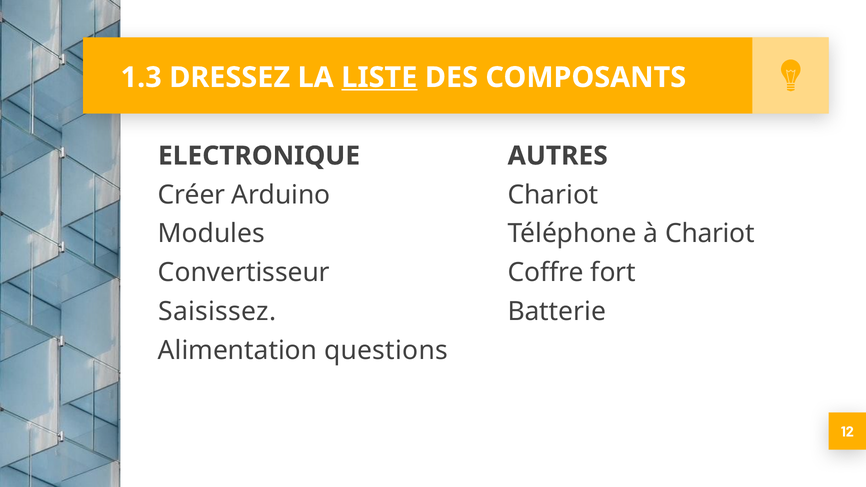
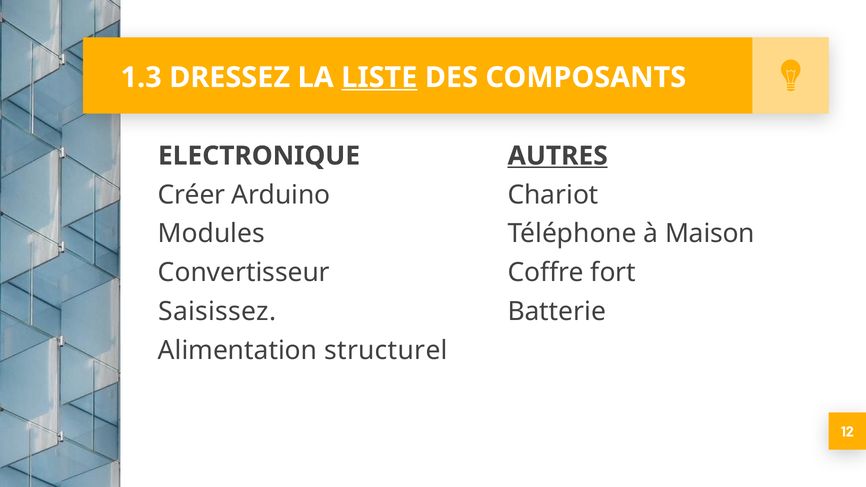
AUTRES underline: none -> present
à Chariot: Chariot -> Maison
questions: questions -> structurel
